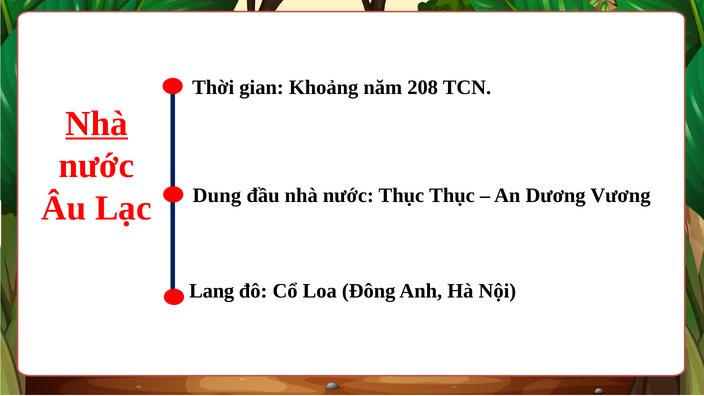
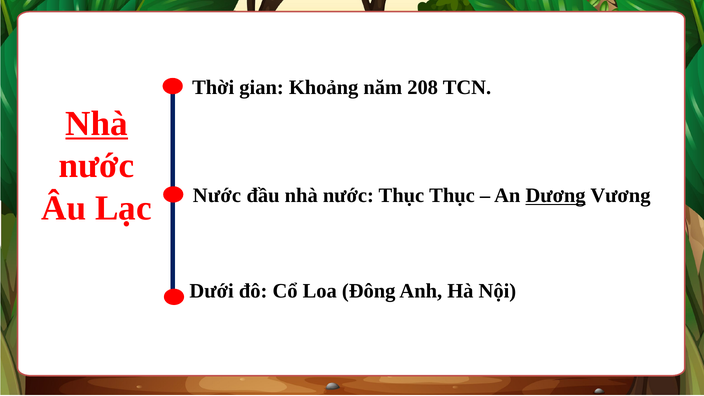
Dung at (217, 196): Dung -> Nước
Dương underline: none -> present
Lang: Lang -> Dưới
